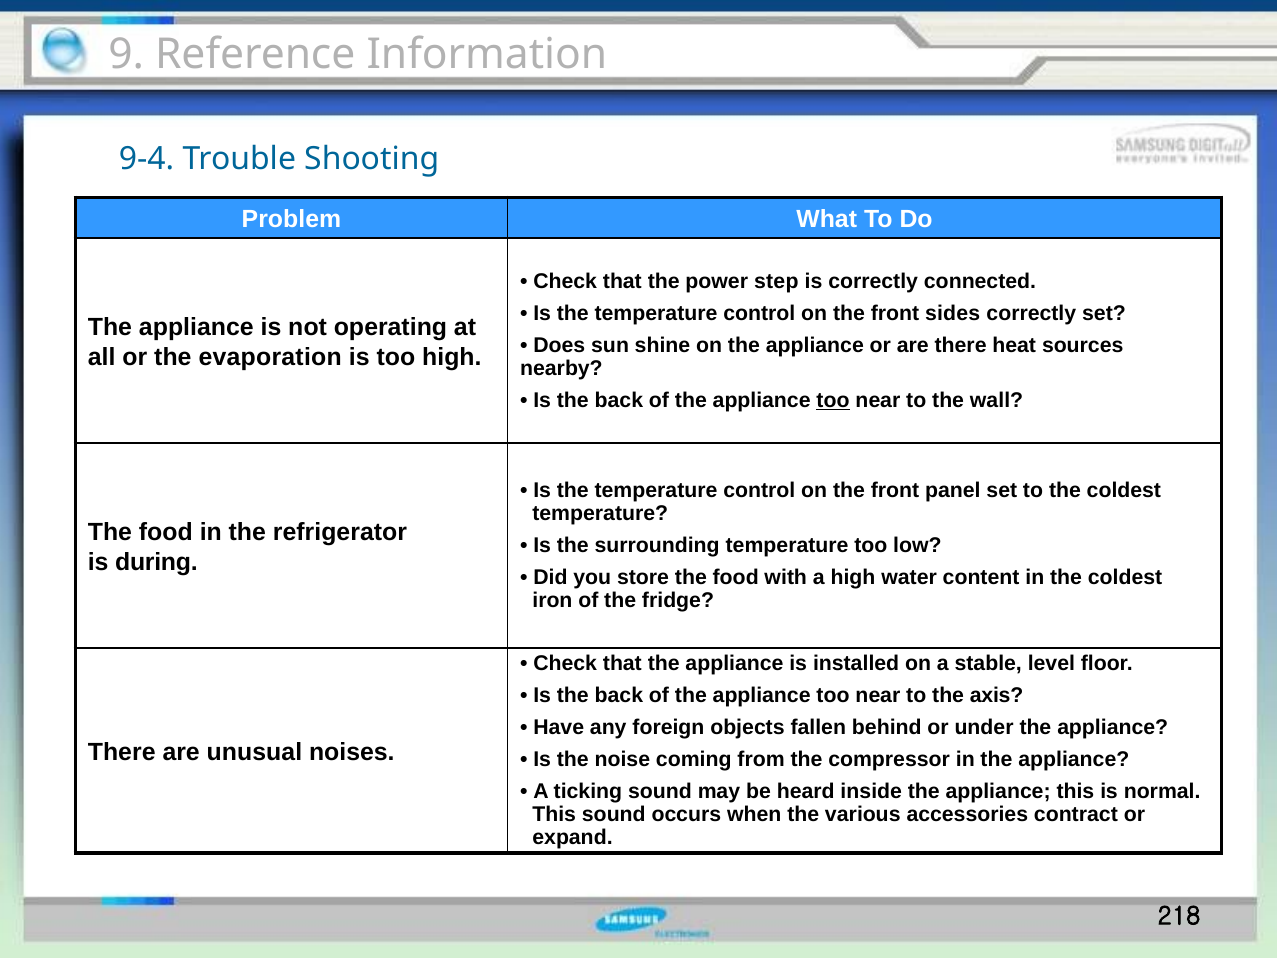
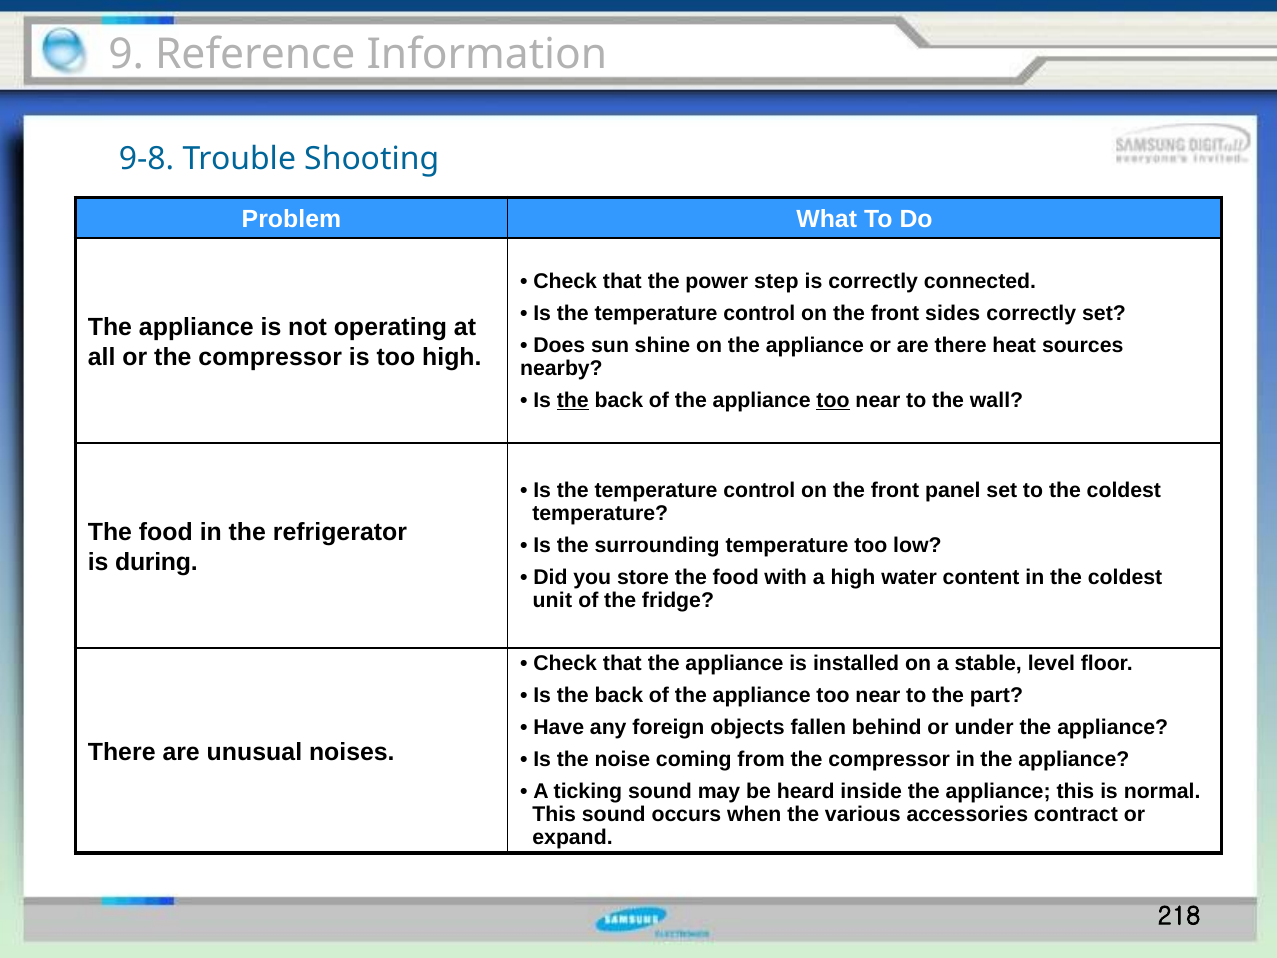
9-4: 9-4 -> 9-8
or the evaporation: evaporation -> compressor
the at (573, 400) underline: none -> present
iron: iron -> unit
axis: axis -> part
